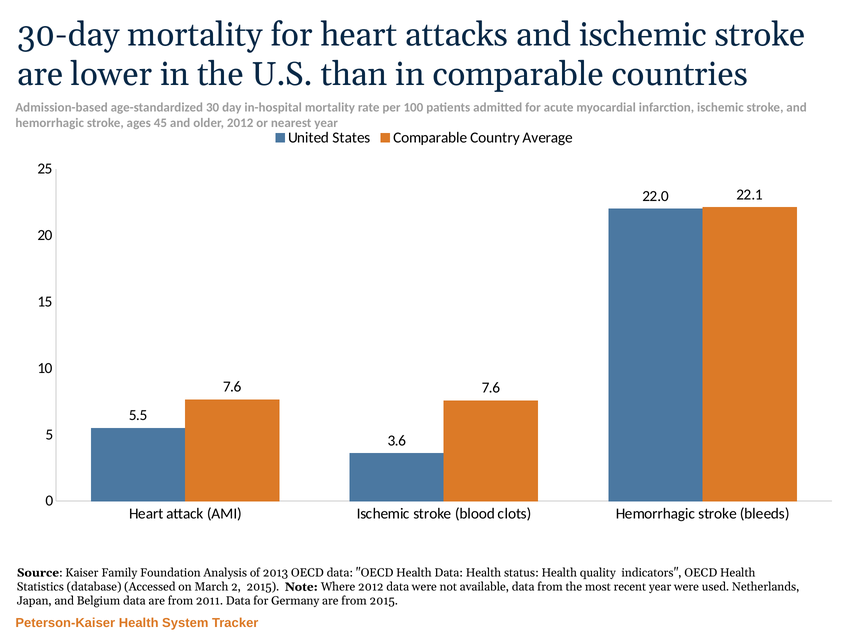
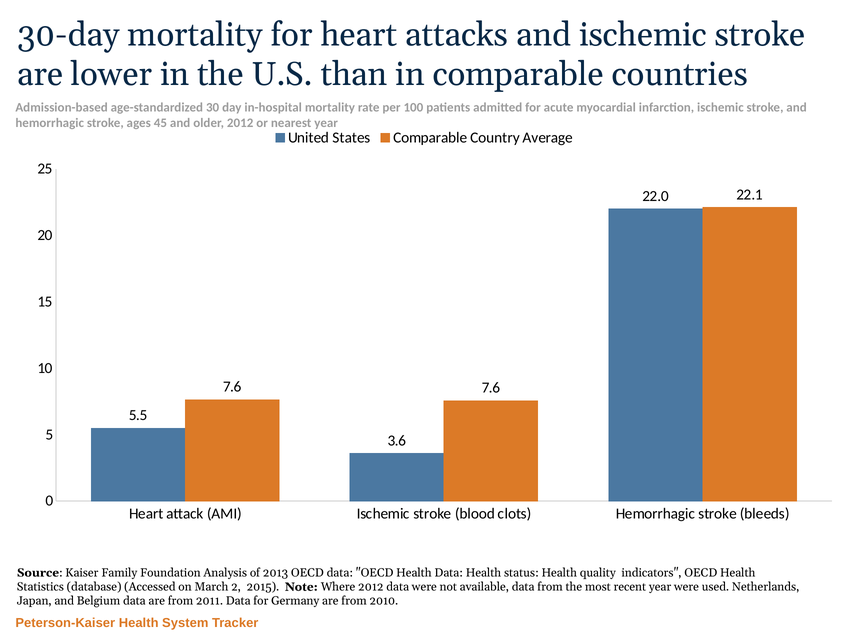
from 2015: 2015 -> 2010
